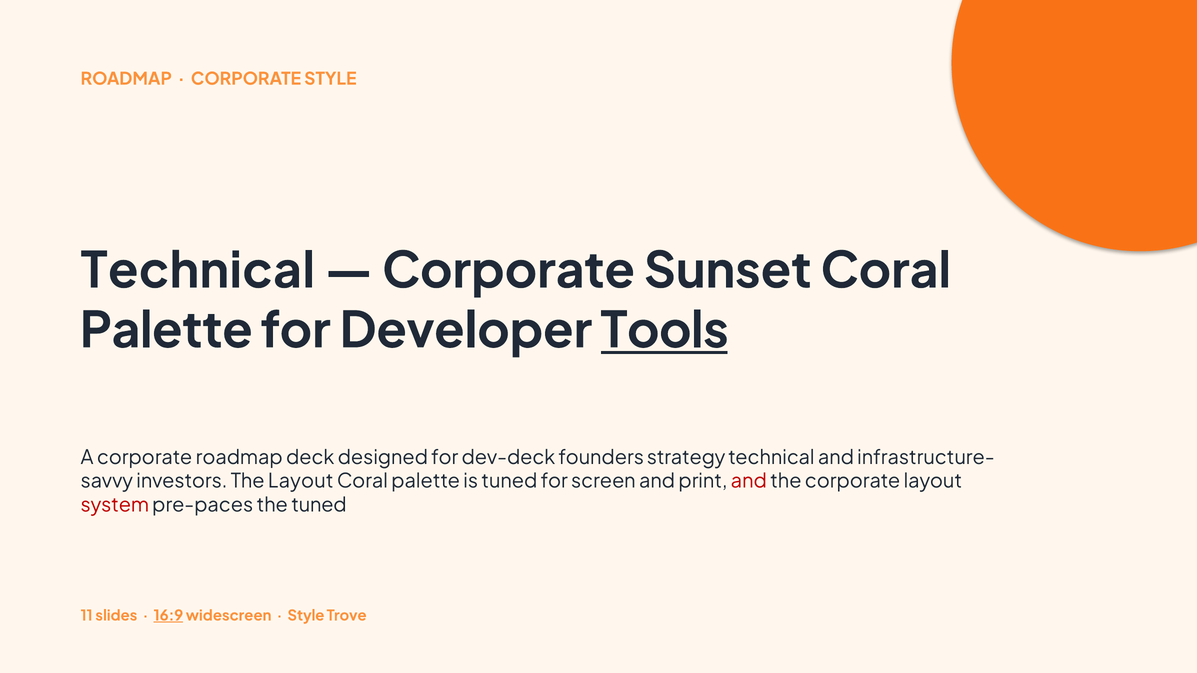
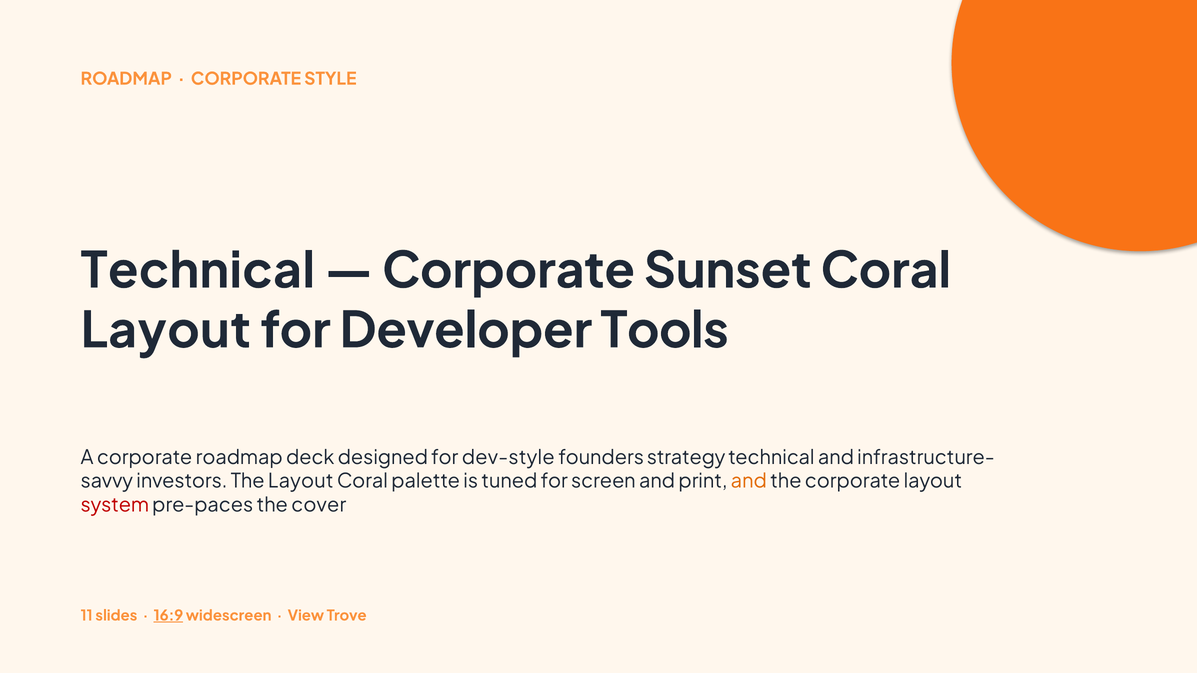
Palette at (166, 331): Palette -> Layout
Tools underline: present -> none
dev-deck: dev-deck -> dev-style
and at (749, 482) colour: red -> orange
the tuned: tuned -> cover
Style at (306, 616): Style -> View
